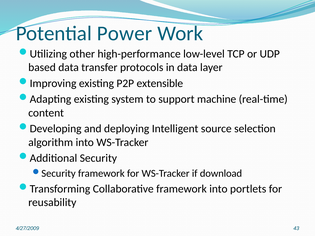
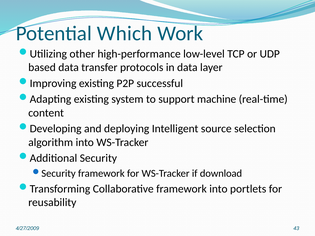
Power: Power -> Which
extensible: extensible -> successful
